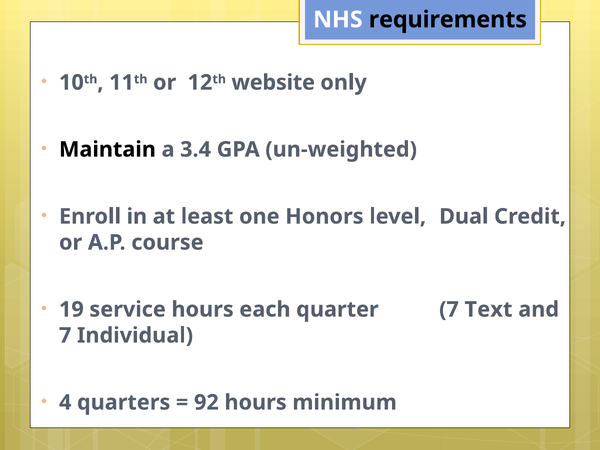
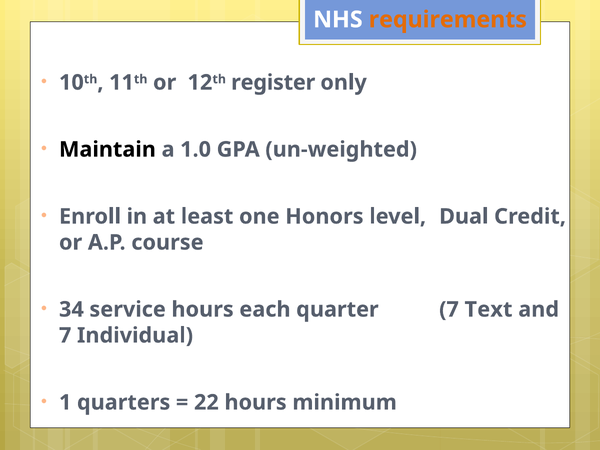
requirements colour: black -> orange
website: website -> register
3.4: 3.4 -> 1.0
19: 19 -> 34
4: 4 -> 1
92: 92 -> 22
